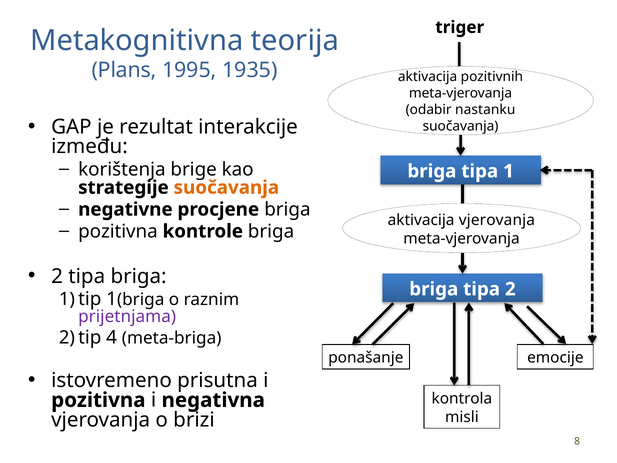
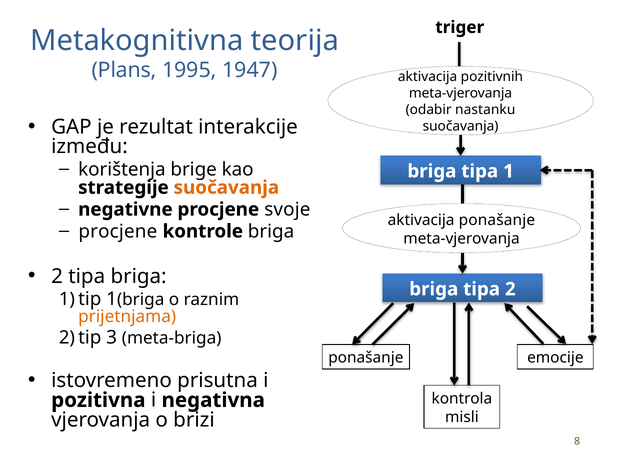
1935: 1935 -> 1947
procjene briga: briga -> svoje
aktivacija vjerovanja: vjerovanja -> ponašanje
pozitivna at (118, 231): pozitivna -> procjene
prijetnjama colour: purple -> orange
4: 4 -> 3
